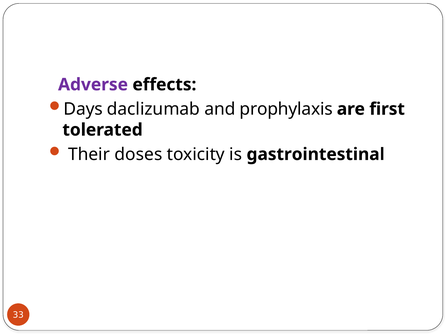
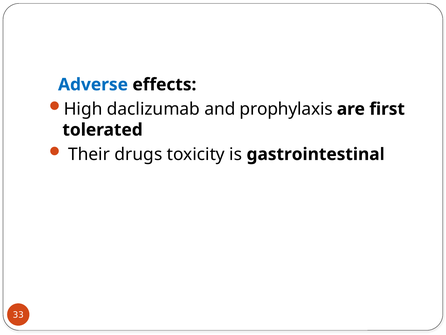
Adverse colour: purple -> blue
Days: Days -> High
doses: doses -> drugs
